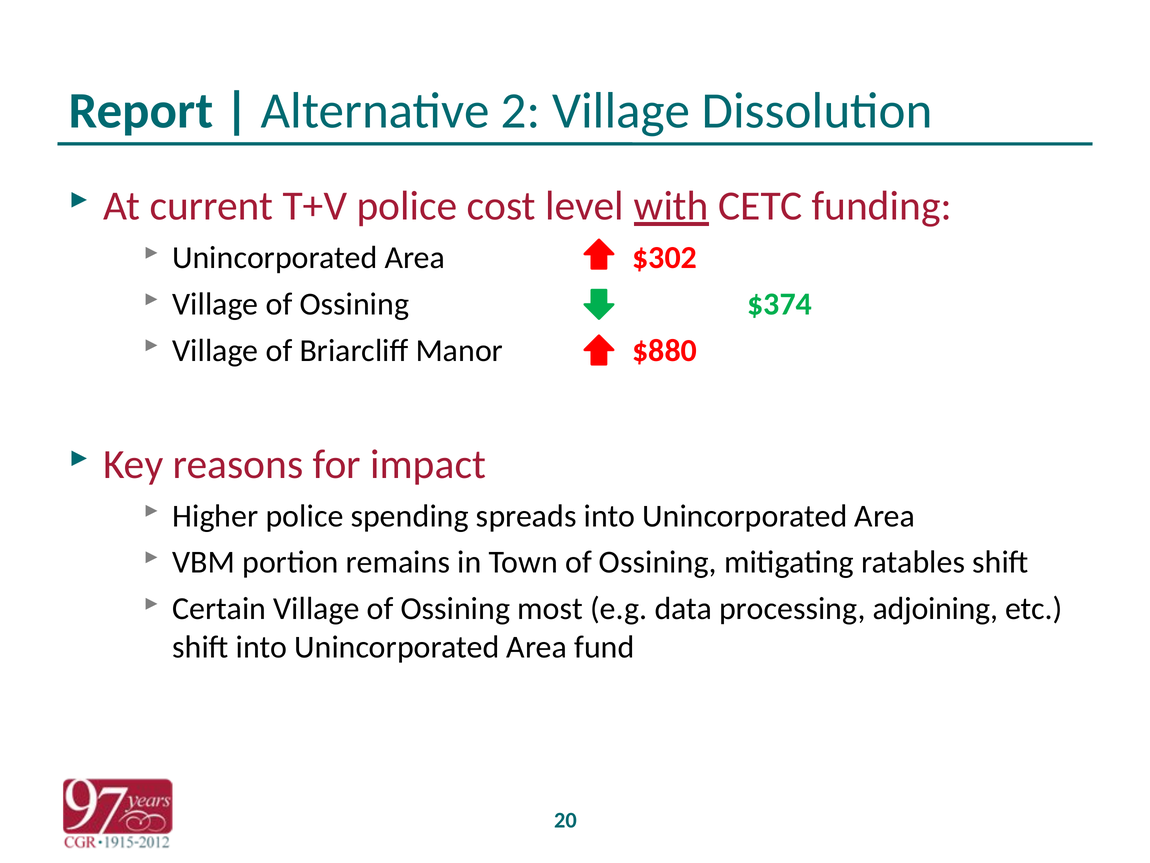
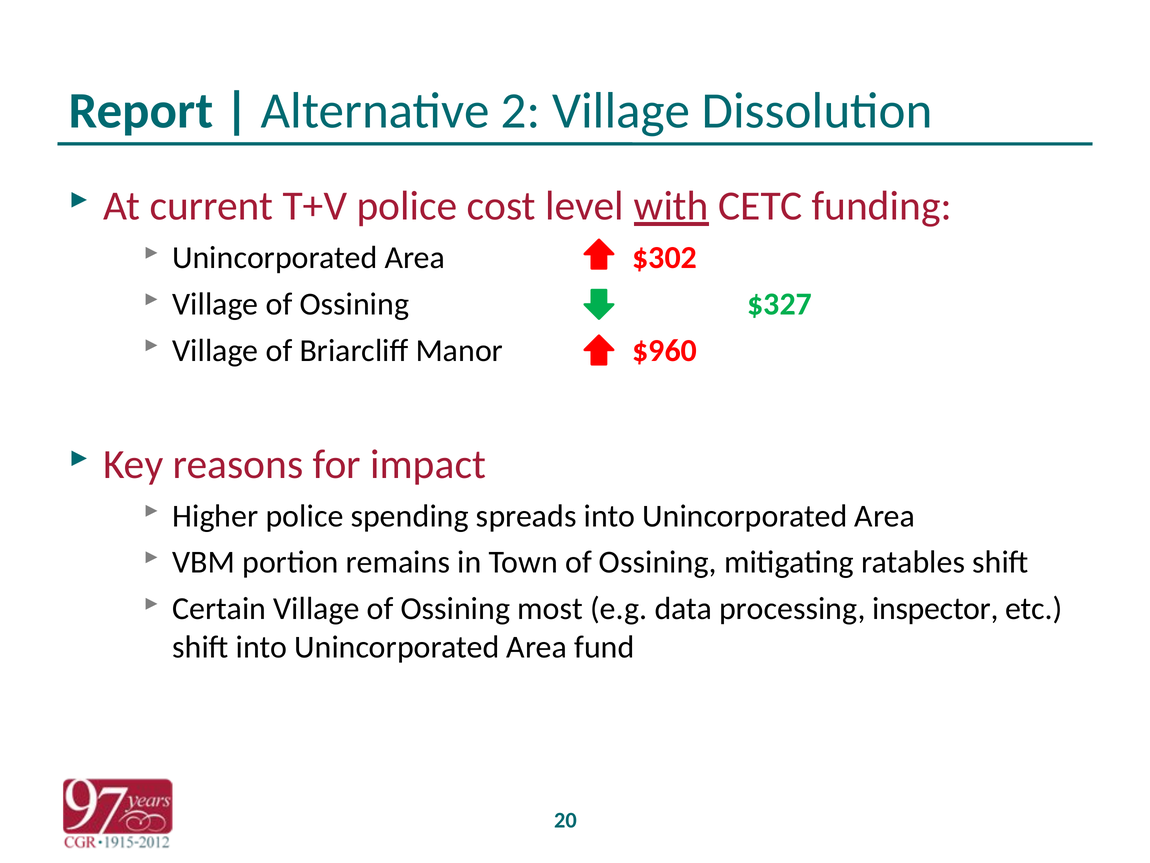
$374: $374 -> $327
$880: $880 -> $960
adjoining: adjoining -> inspector
